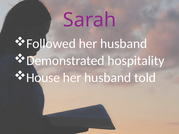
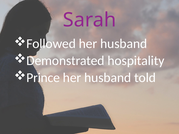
House: House -> Prince
